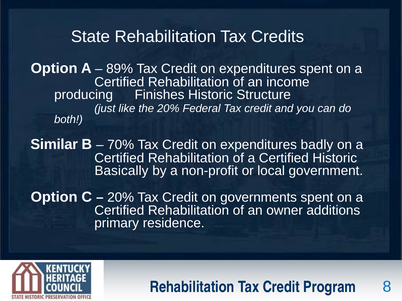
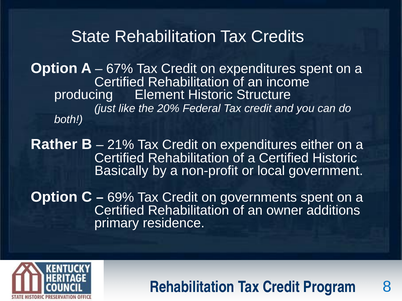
89%: 89% -> 67%
Finishes: Finishes -> Element
Similar: Similar -> Rather
70%: 70% -> 21%
badly: badly -> either
20% at (121, 198): 20% -> 69%
